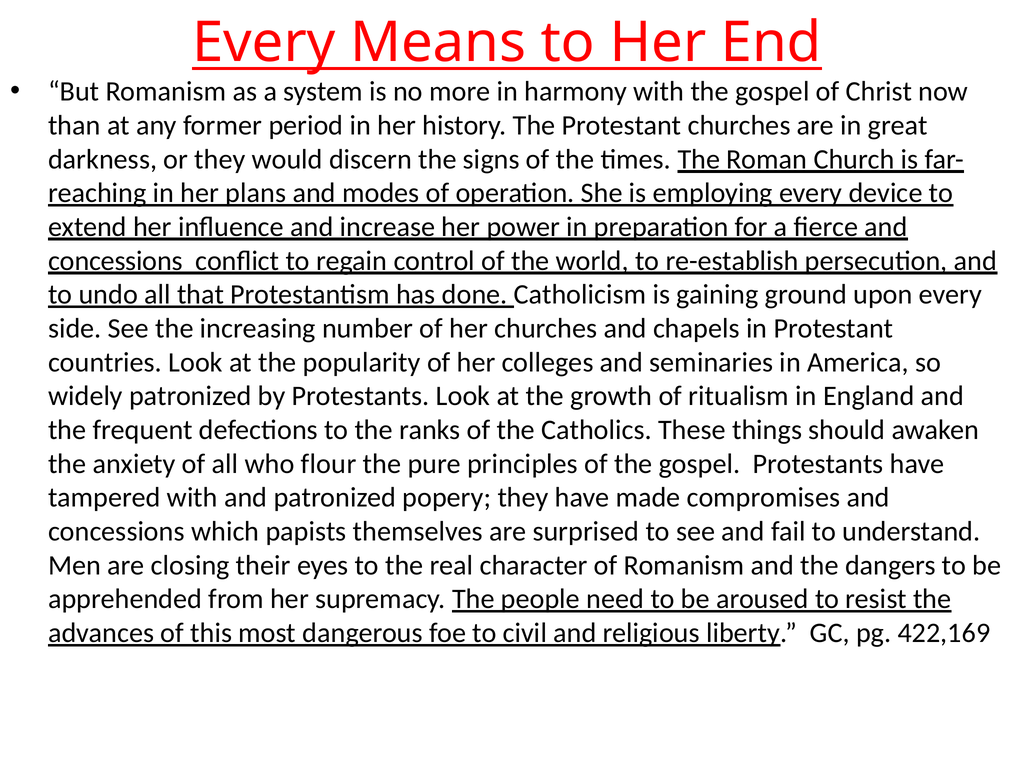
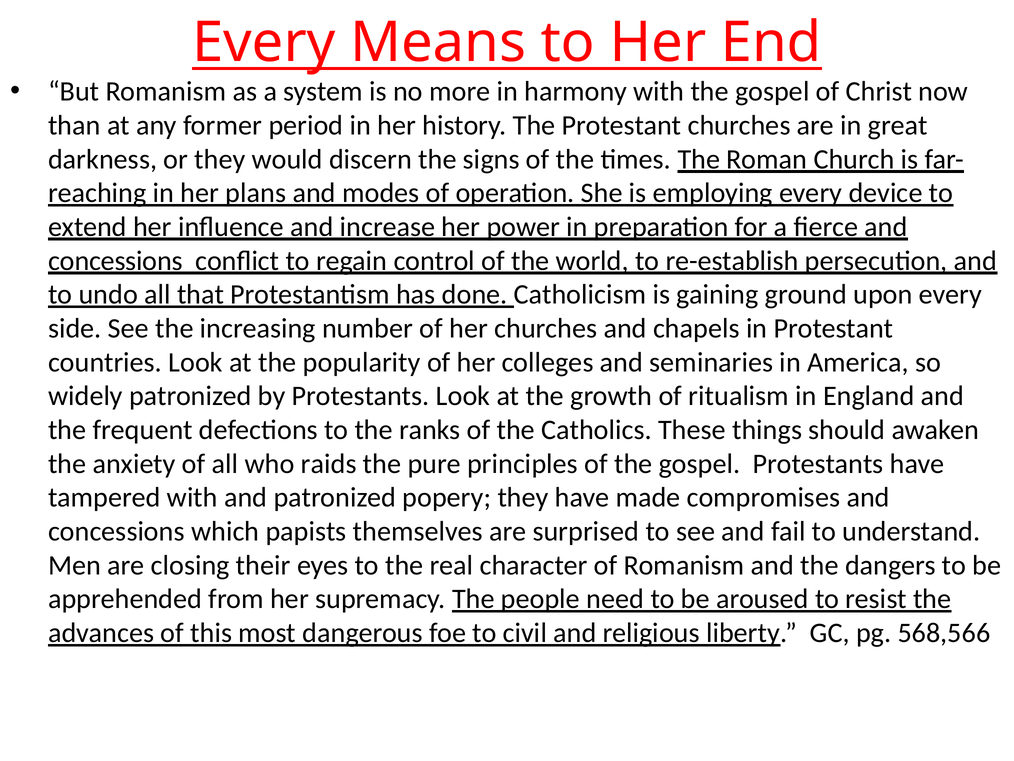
flour: flour -> raids
422,169: 422,169 -> 568,566
